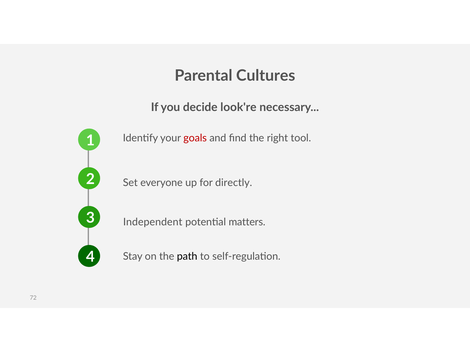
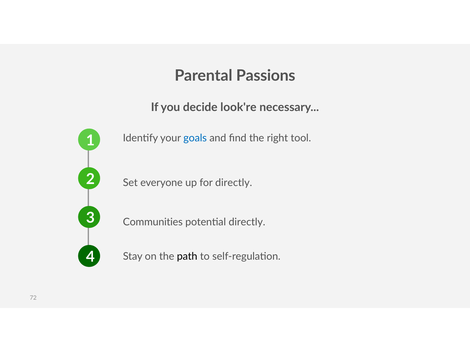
Cultures: Cultures -> Passions
goals colour: red -> blue
Independent: Independent -> Communities
potential matters: matters -> directly
